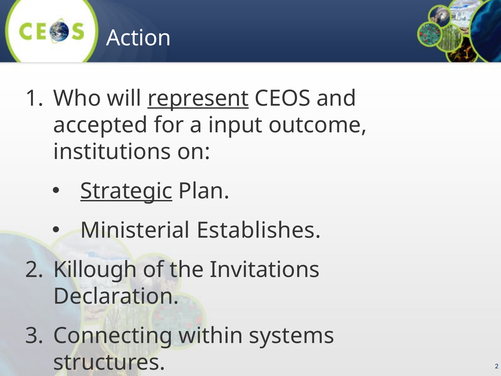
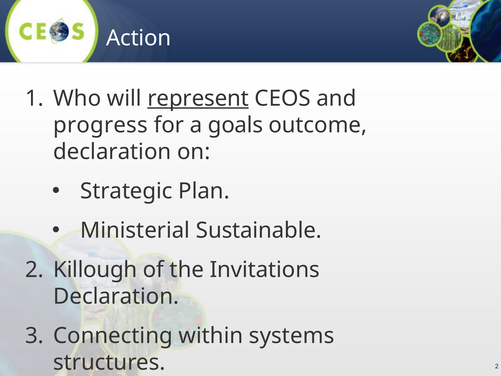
accepted: accepted -> progress
input: input -> goals
institutions at (112, 152): institutions -> declaration
Strategic underline: present -> none
Establishes: Establishes -> Sustainable
